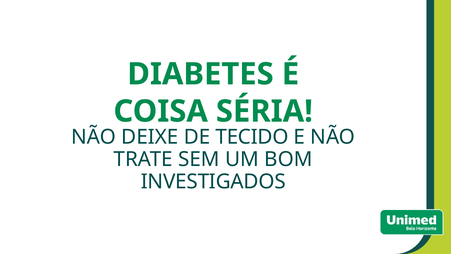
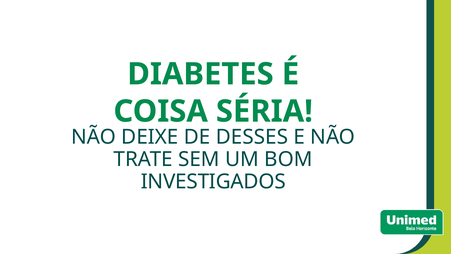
TECIDO: TECIDO -> DESSES
